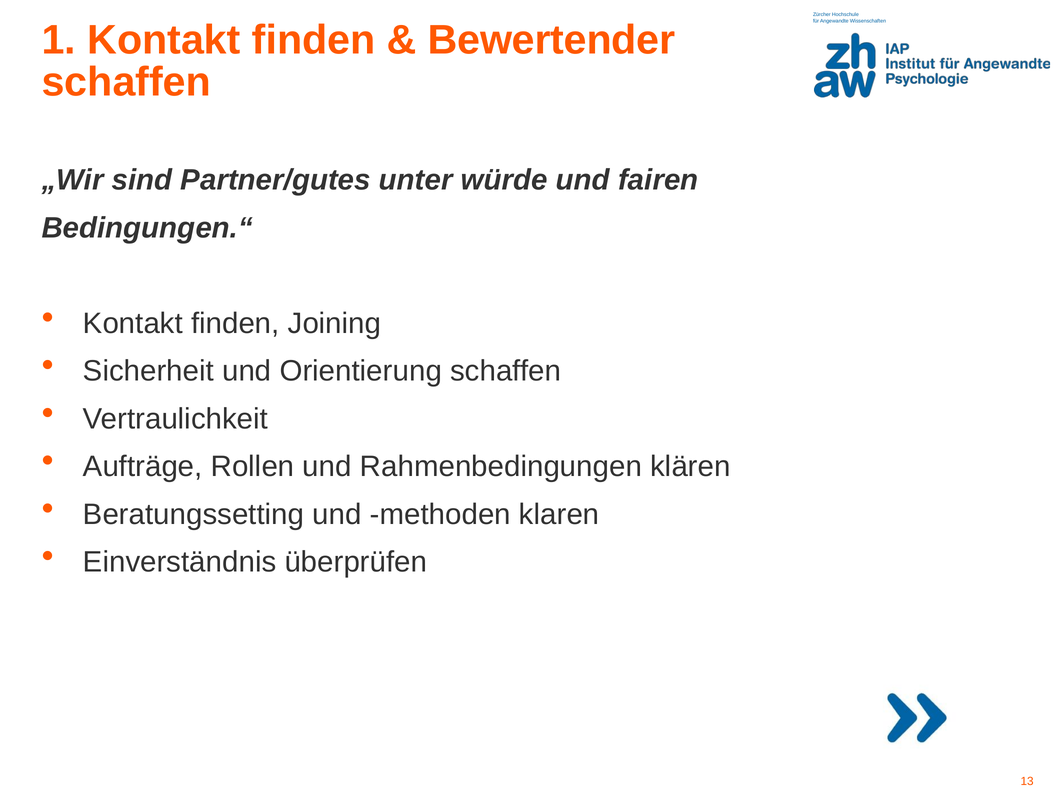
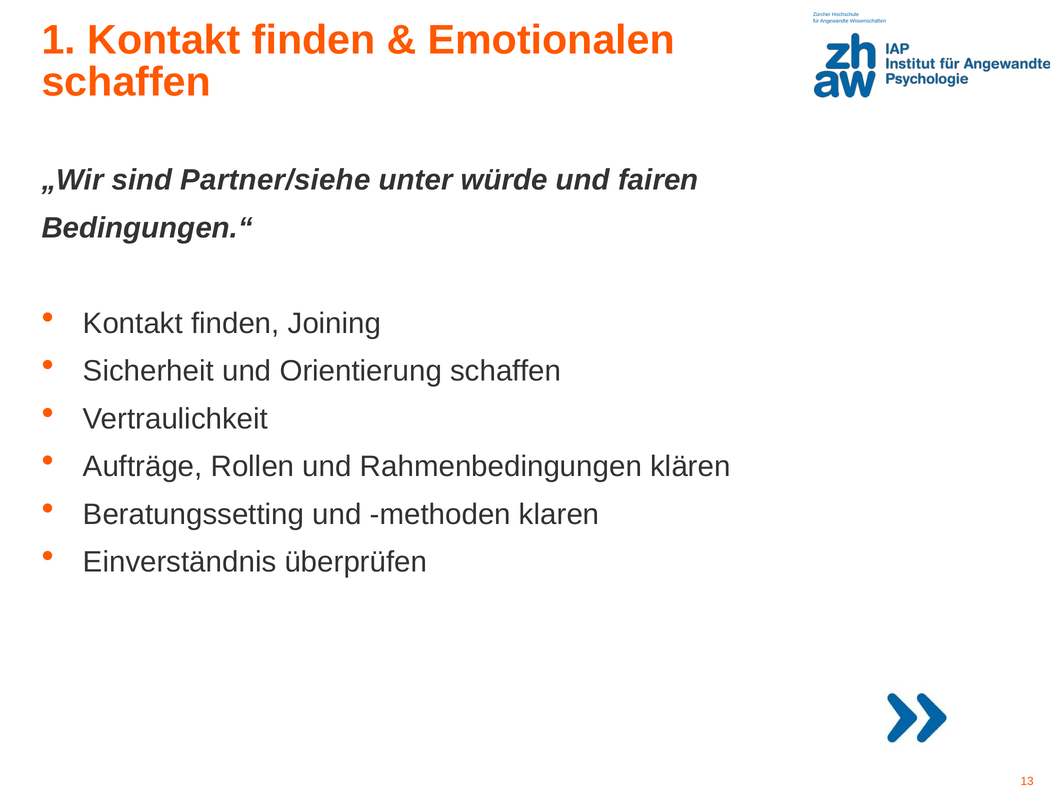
Bewertender: Bewertender -> Emotionalen
Partner/gutes: Partner/gutes -> Partner/siehe
